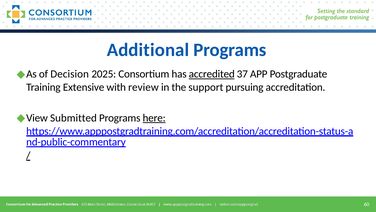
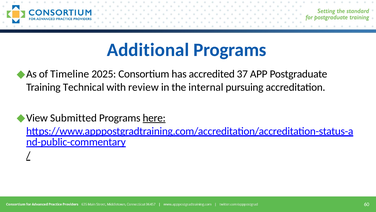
Decision: Decision -> Timeline
accredited underline: present -> none
Extensive: Extensive -> Technical
support: support -> internal
